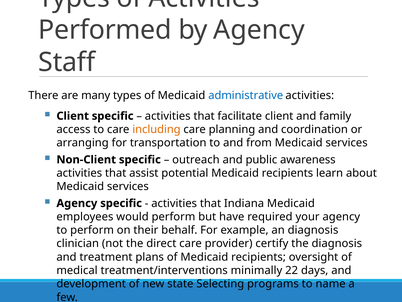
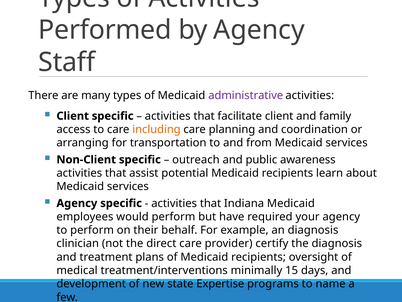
administrative colour: blue -> purple
22: 22 -> 15
Selecting: Selecting -> Expertise
